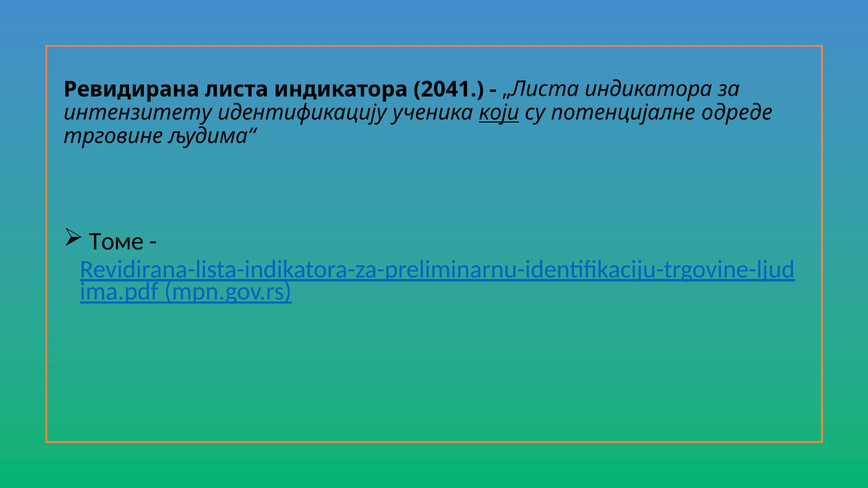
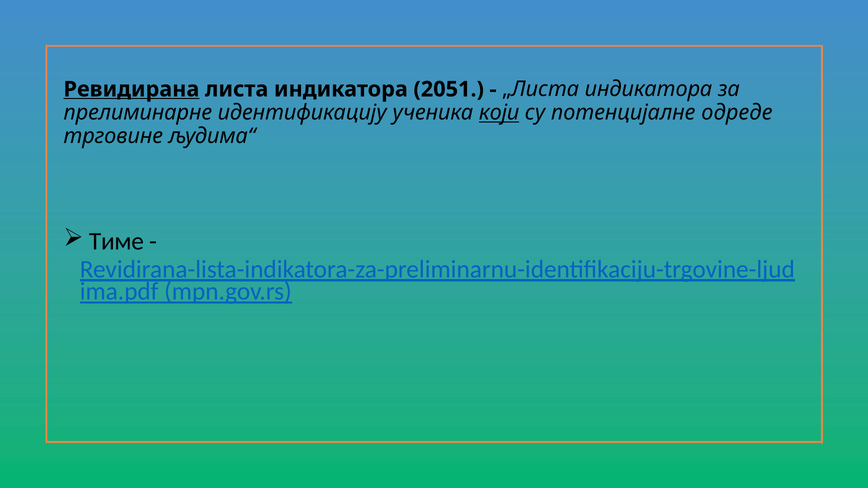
Ревидирана underline: none -> present
2041: 2041 -> 2051
интензитету: интензитету -> прелиминарне
Томе: Томе -> Тиме
